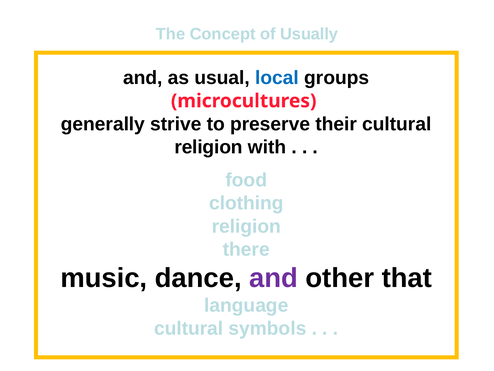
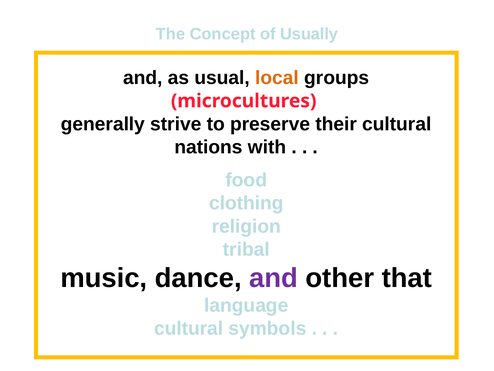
local colour: blue -> orange
religion at (209, 147): religion -> nations
there: there -> tribal
